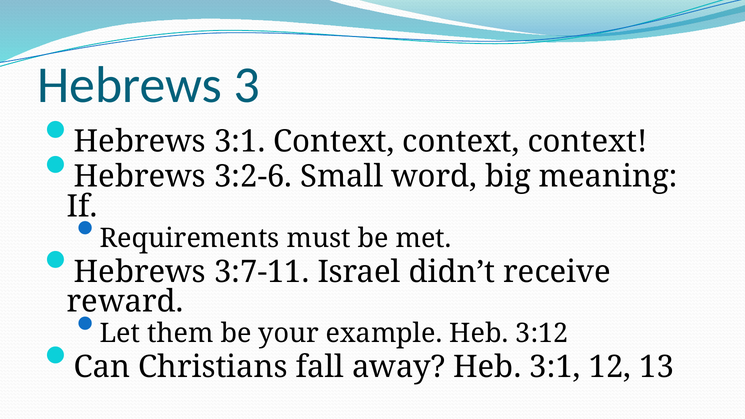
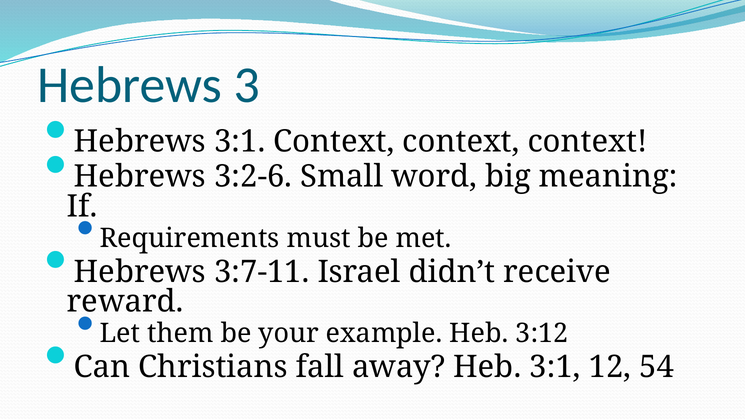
13: 13 -> 54
